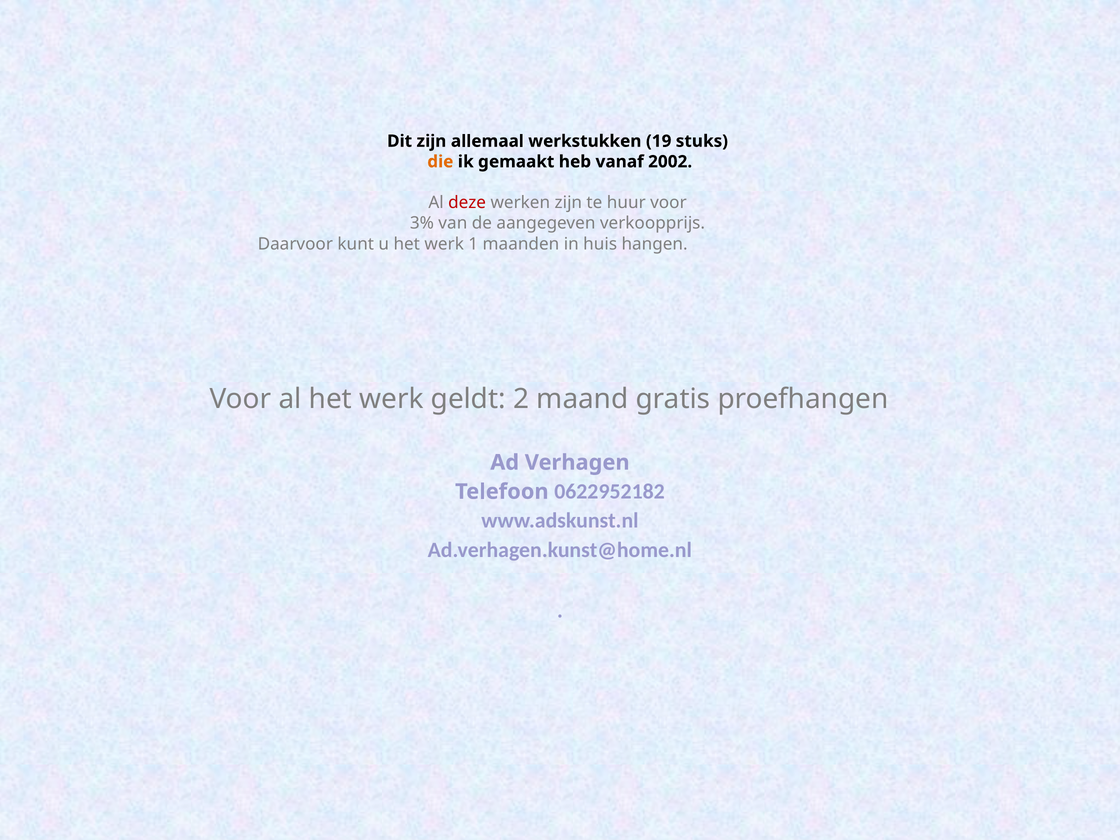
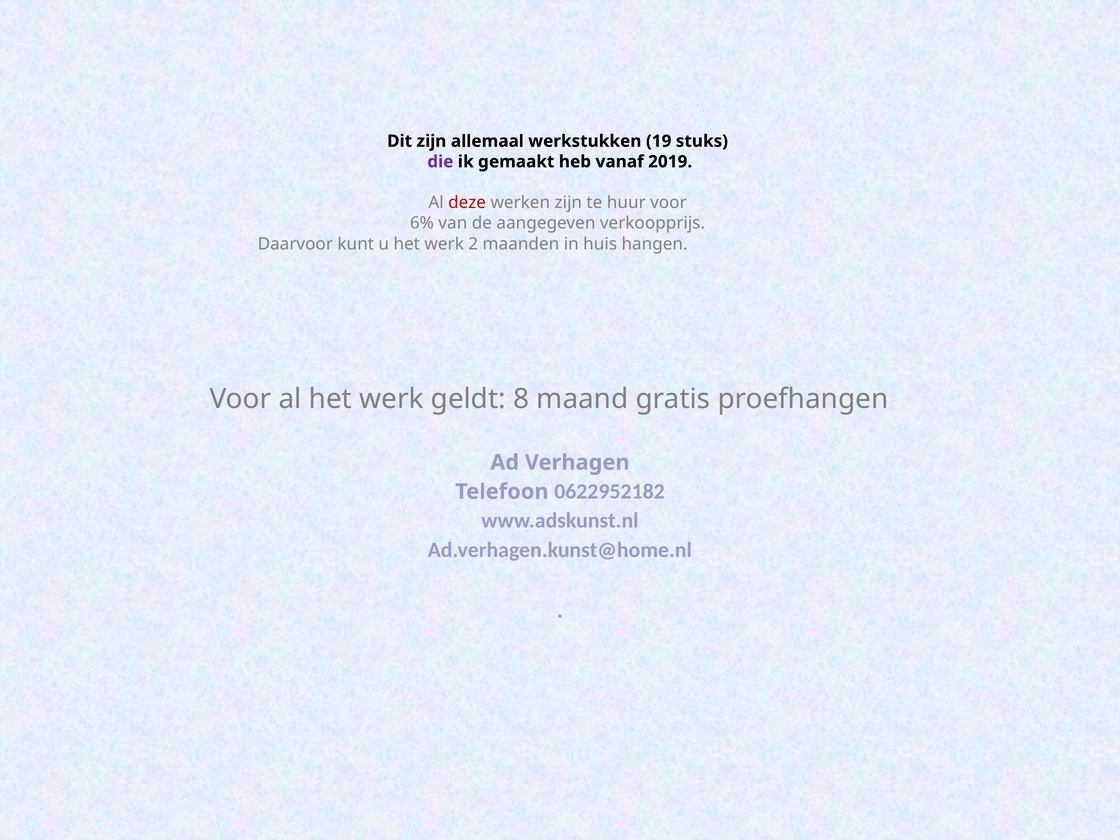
die colour: orange -> purple
2002: 2002 -> 2019
3%: 3% -> 6%
1: 1 -> 2
2: 2 -> 8
